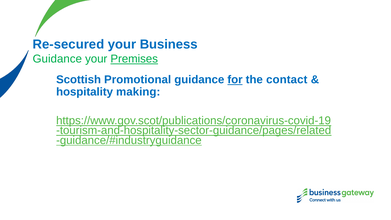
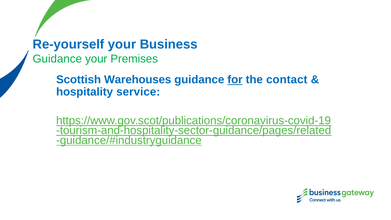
Re-secured: Re-secured -> Re-yourself
Premises underline: present -> none
Promotional: Promotional -> Warehouses
making: making -> service
